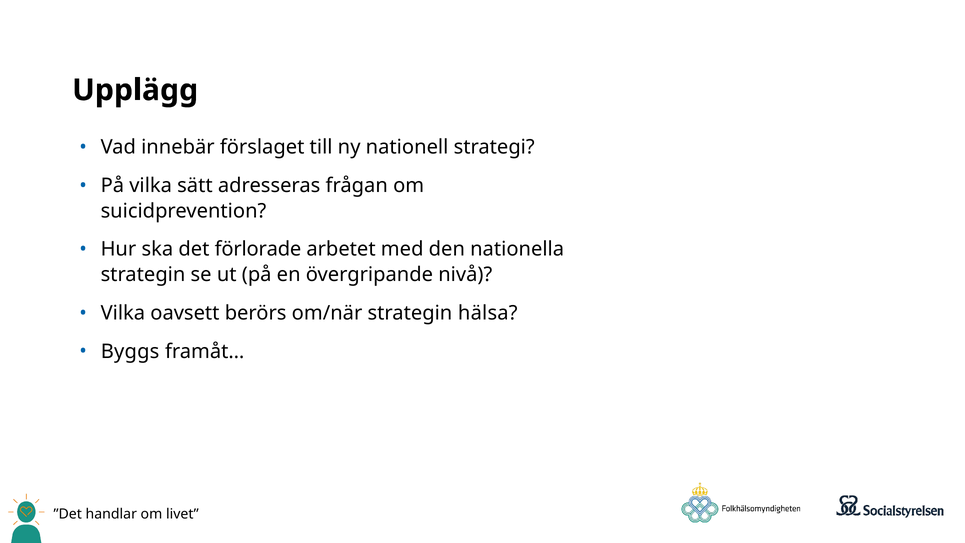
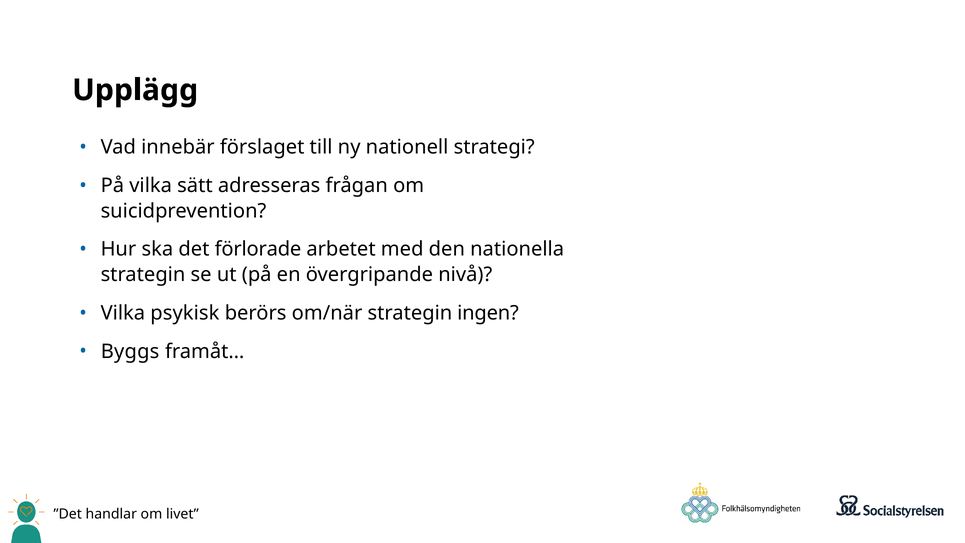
oavsett: oavsett -> psykisk
hälsa: hälsa -> ingen
